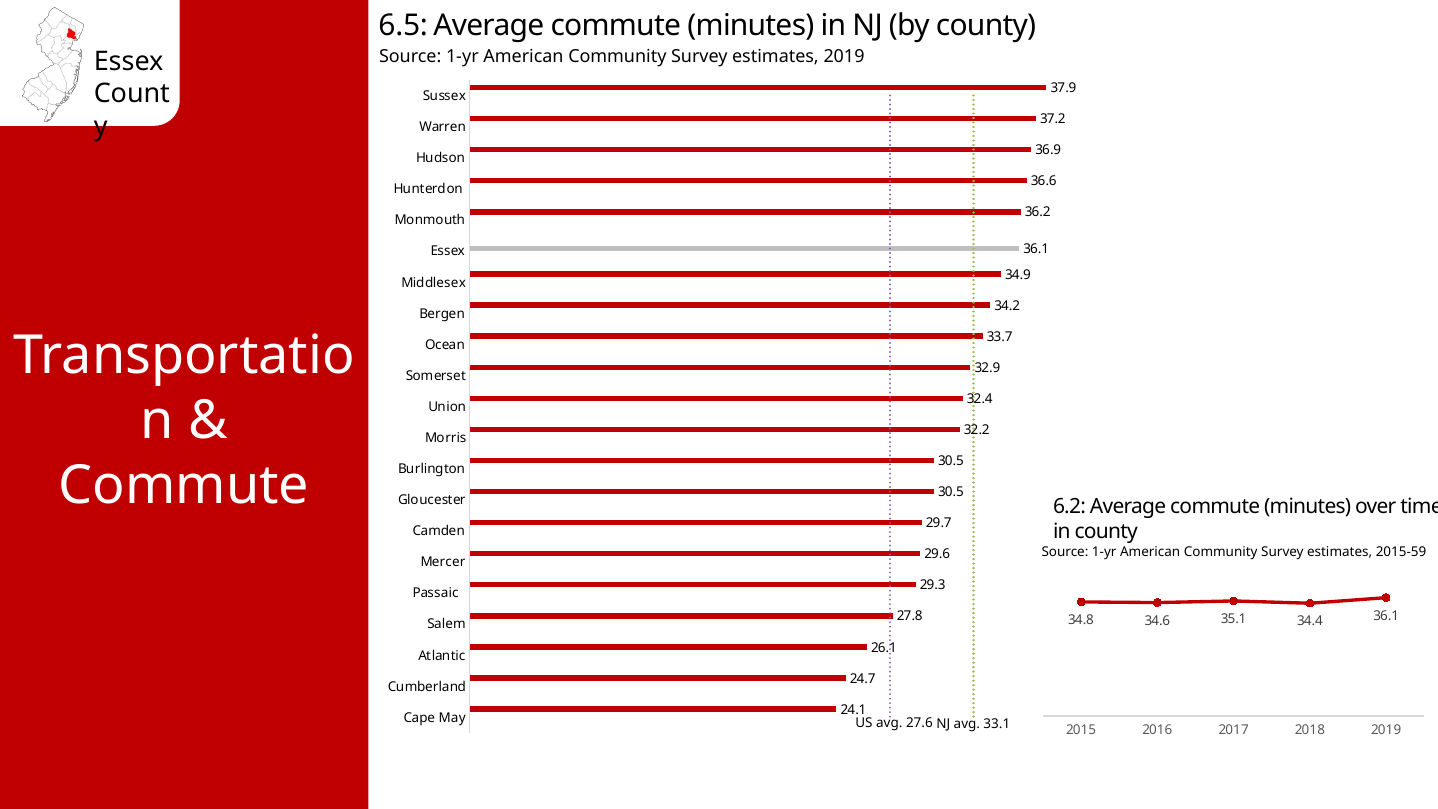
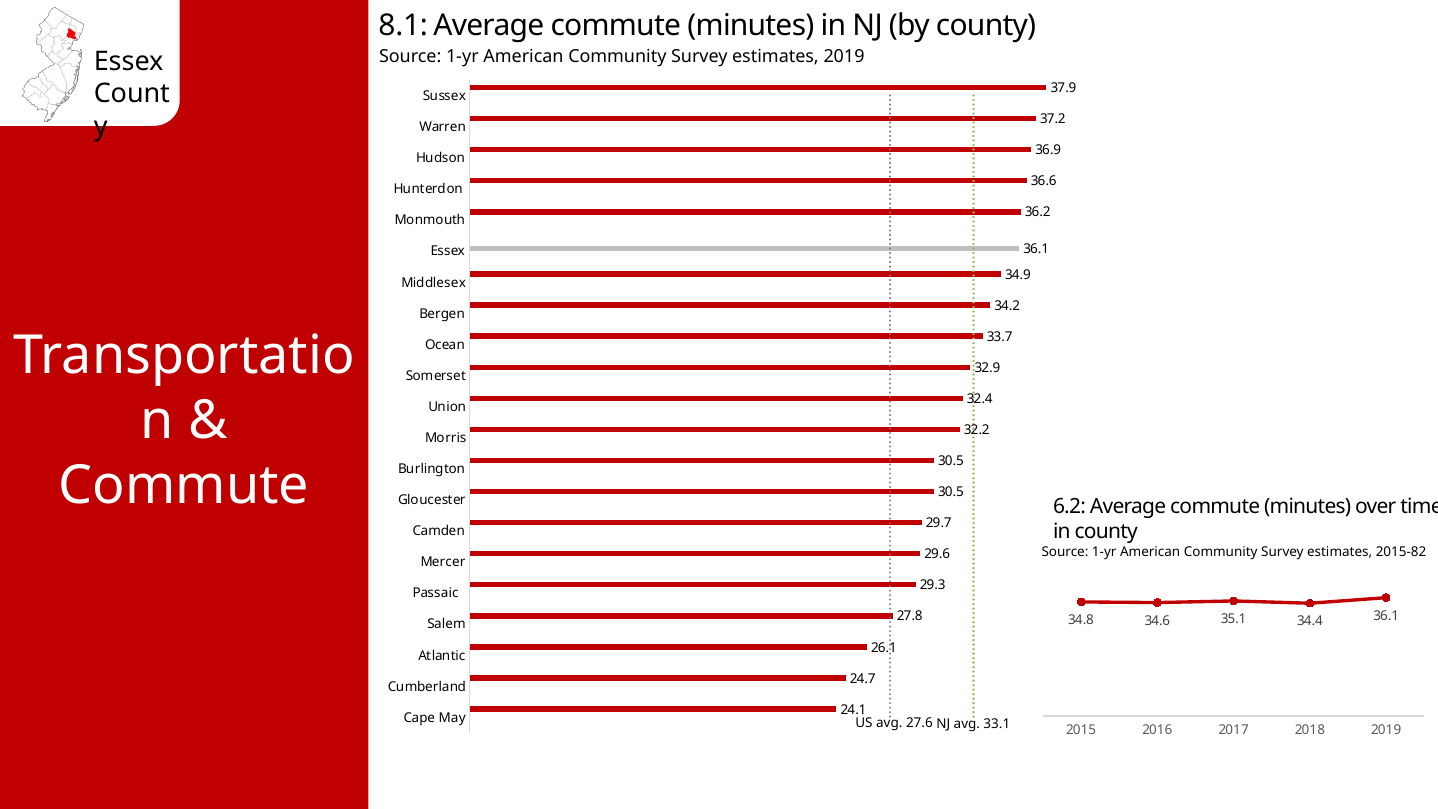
6.5: 6.5 -> 8.1
2015-59: 2015-59 -> 2015-82
